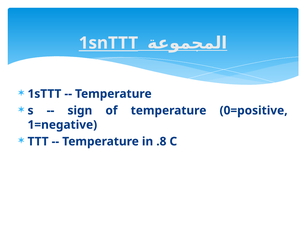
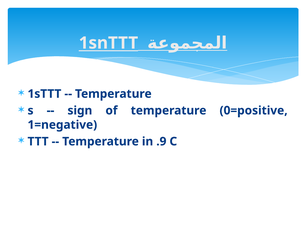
.8: .8 -> .9
